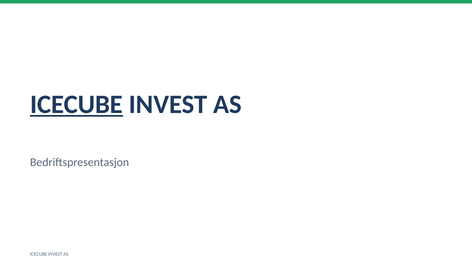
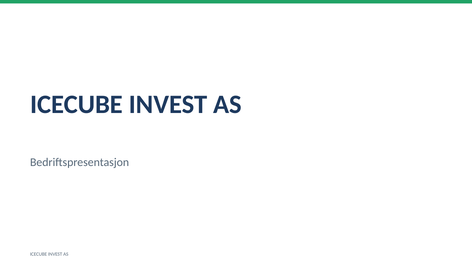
ICECUBE at (76, 105) underline: present -> none
